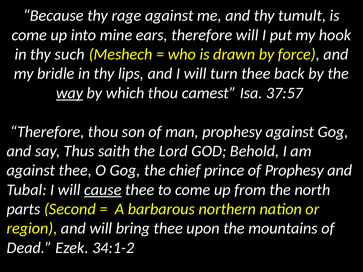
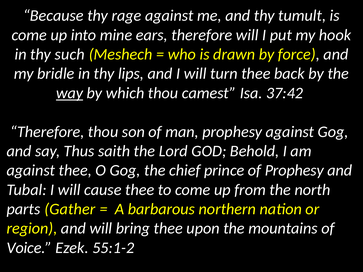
37:57: 37:57 -> 37:42
cause underline: present -> none
Second: Second -> Gather
Dead: Dead -> Voice
34:1-2: 34:1-2 -> 55:1-2
